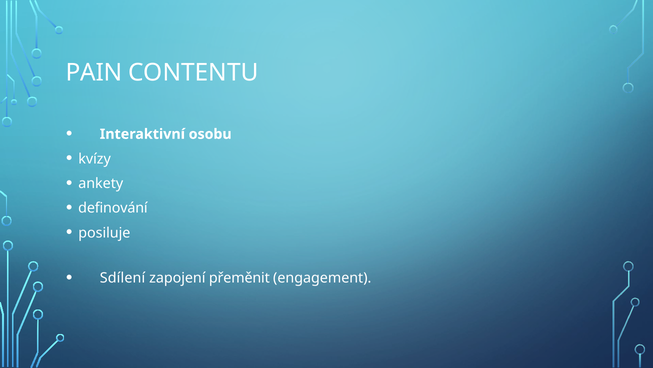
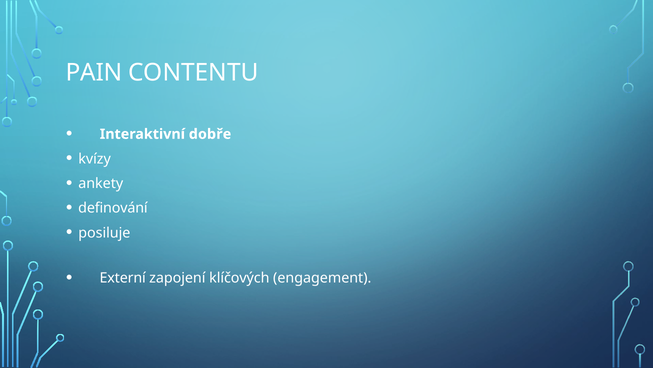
osobu: osobu -> dobře
Sdílení: Sdílení -> Externí
přeměnit: přeměnit -> klíčových
